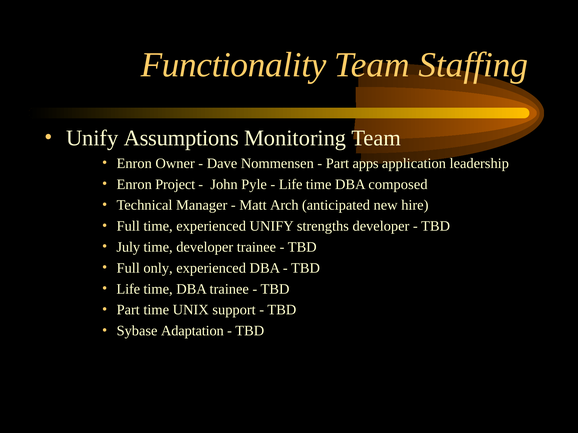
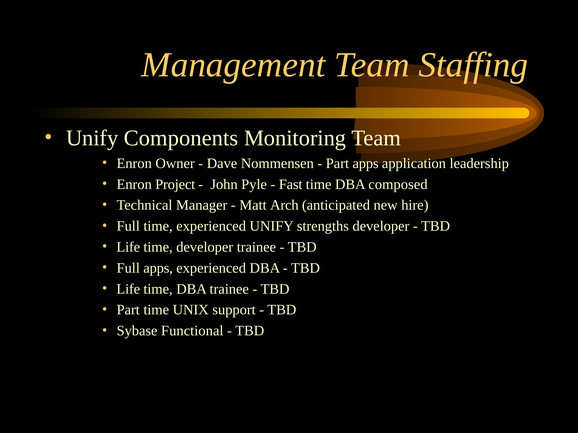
Functionality: Functionality -> Management
Assumptions: Assumptions -> Components
Life at (291, 184): Life -> Fast
July at (128, 247): July -> Life
Full only: only -> apps
Adaptation: Adaptation -> Functional
